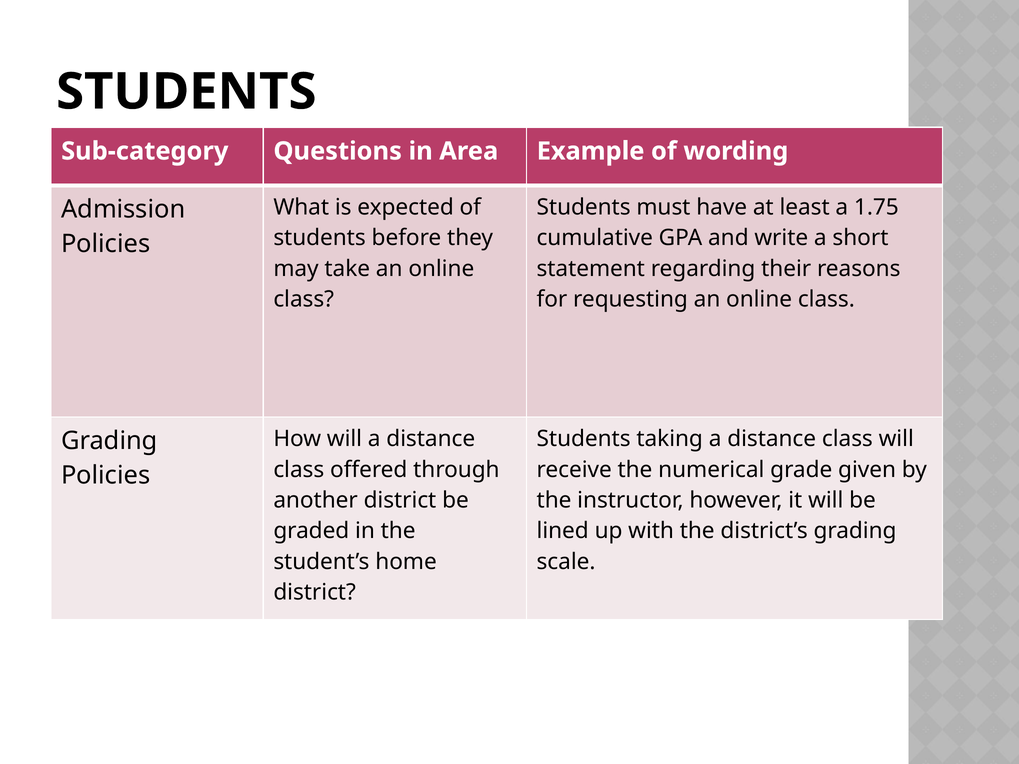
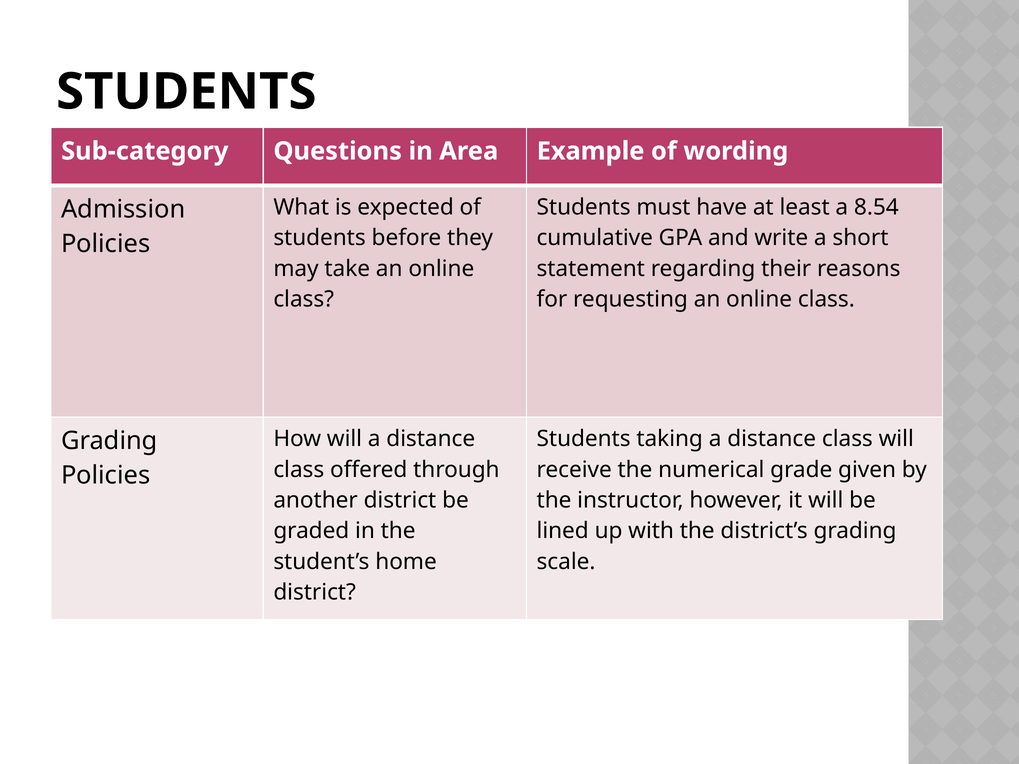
1.75: 1.75 -> 8.54
